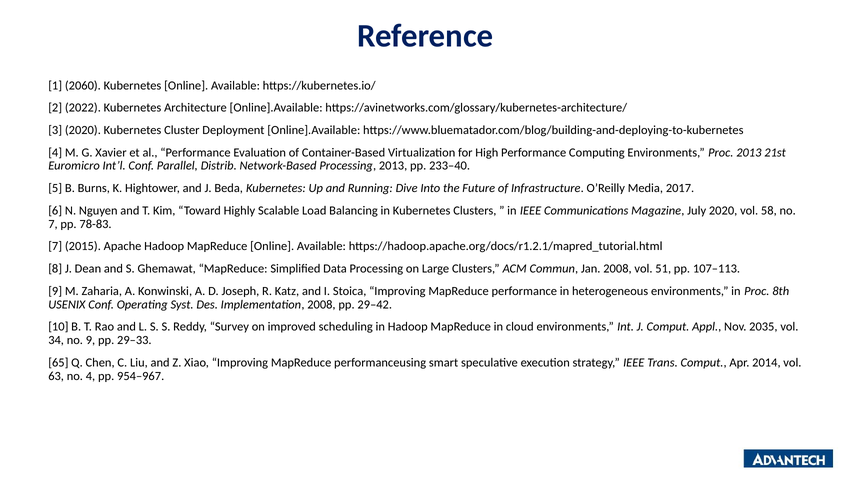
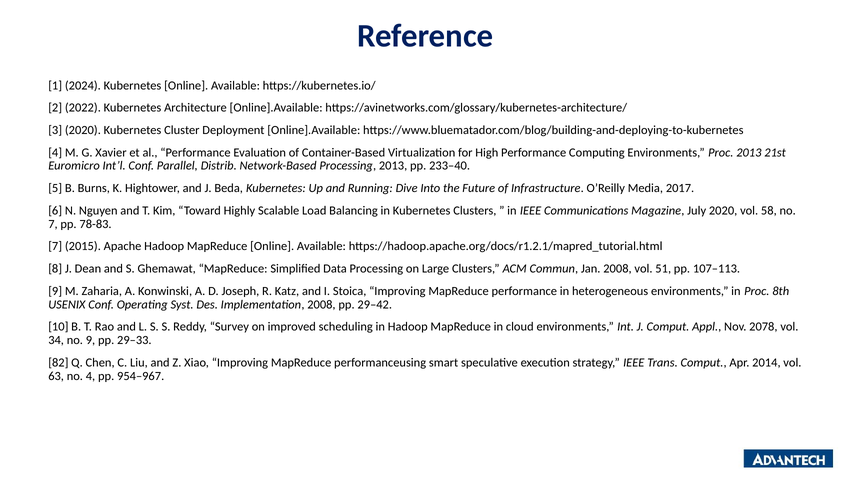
2060: 2060 -> 2024
2035: 2035 -> 2078
65: 65 -> 82
